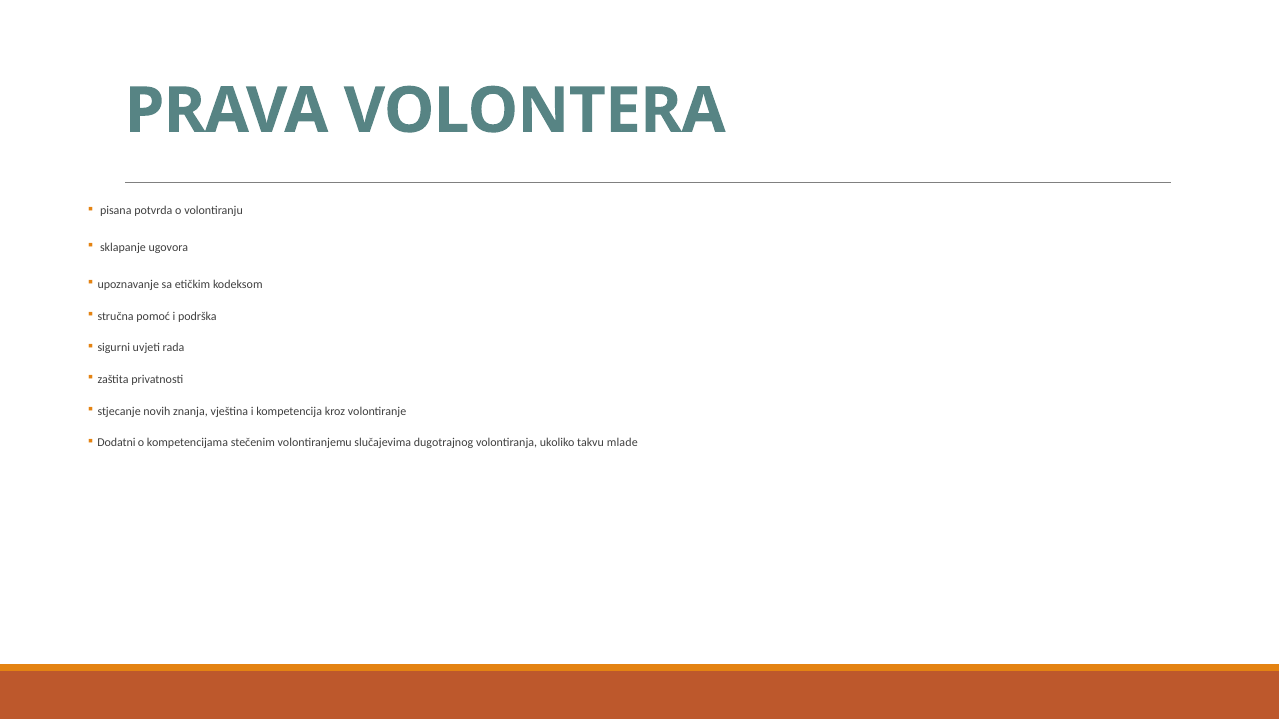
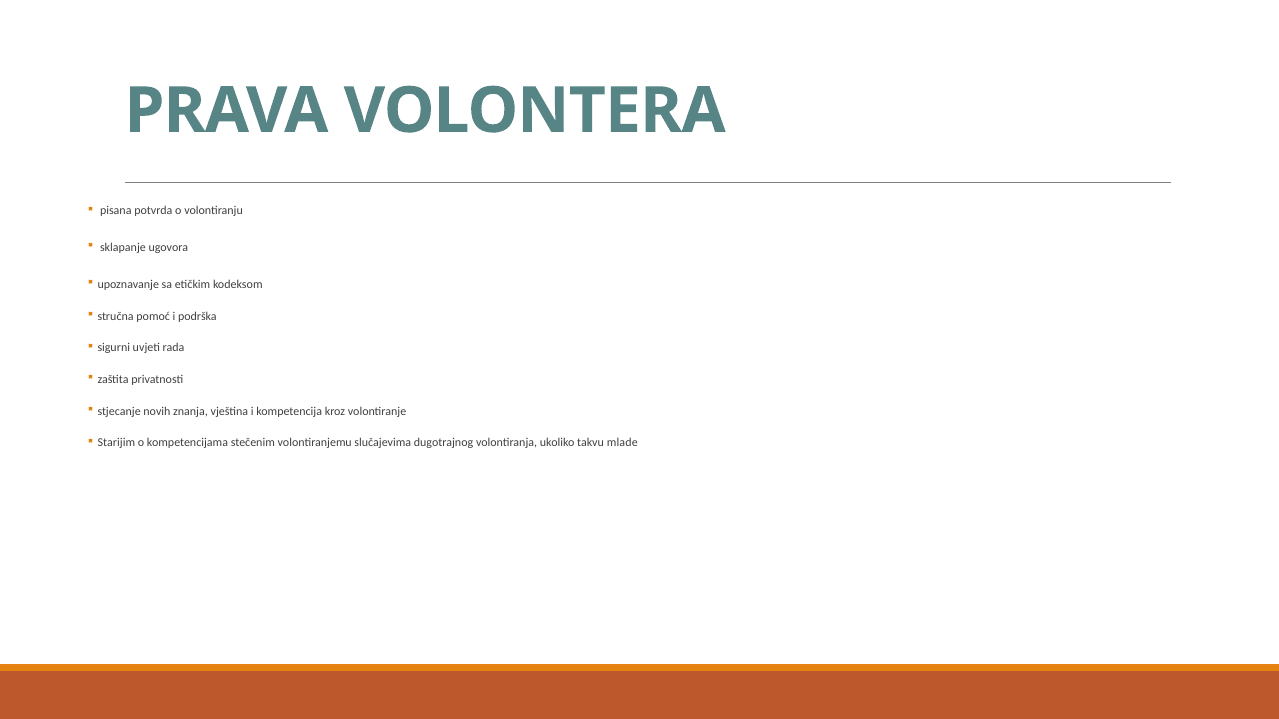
Dodatni: Dodatni -> Starijim
